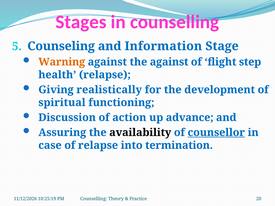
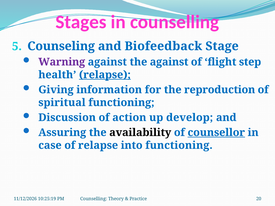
Information: Information -> Biofeedback
Warning colour: orange -> purple
relapse at (105, 75) underline: none -> present
realistically: realistically -> information
development: development -> reproduction
advance: advance -> develop
into termination: termination -> functioning
